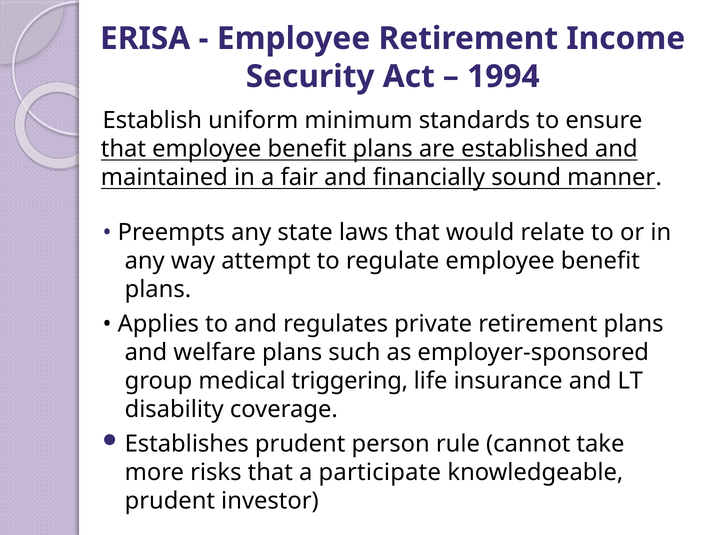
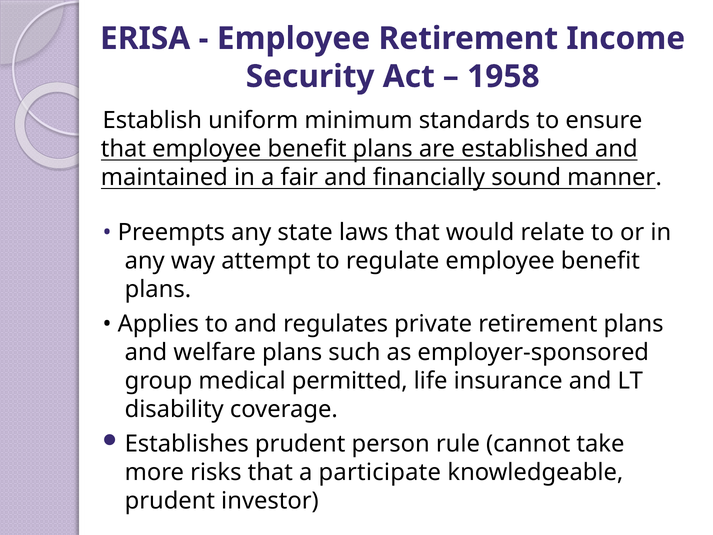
1994: 1994 -> 1958
triggering: triggering -> permitted
